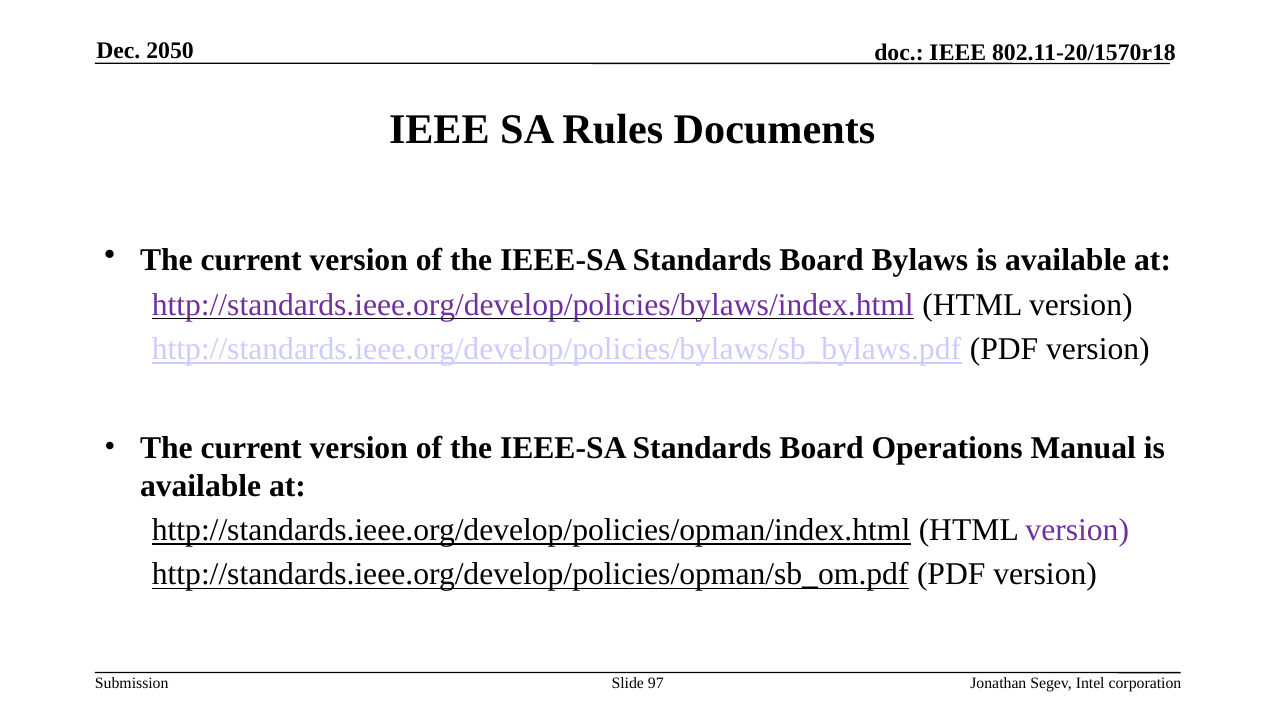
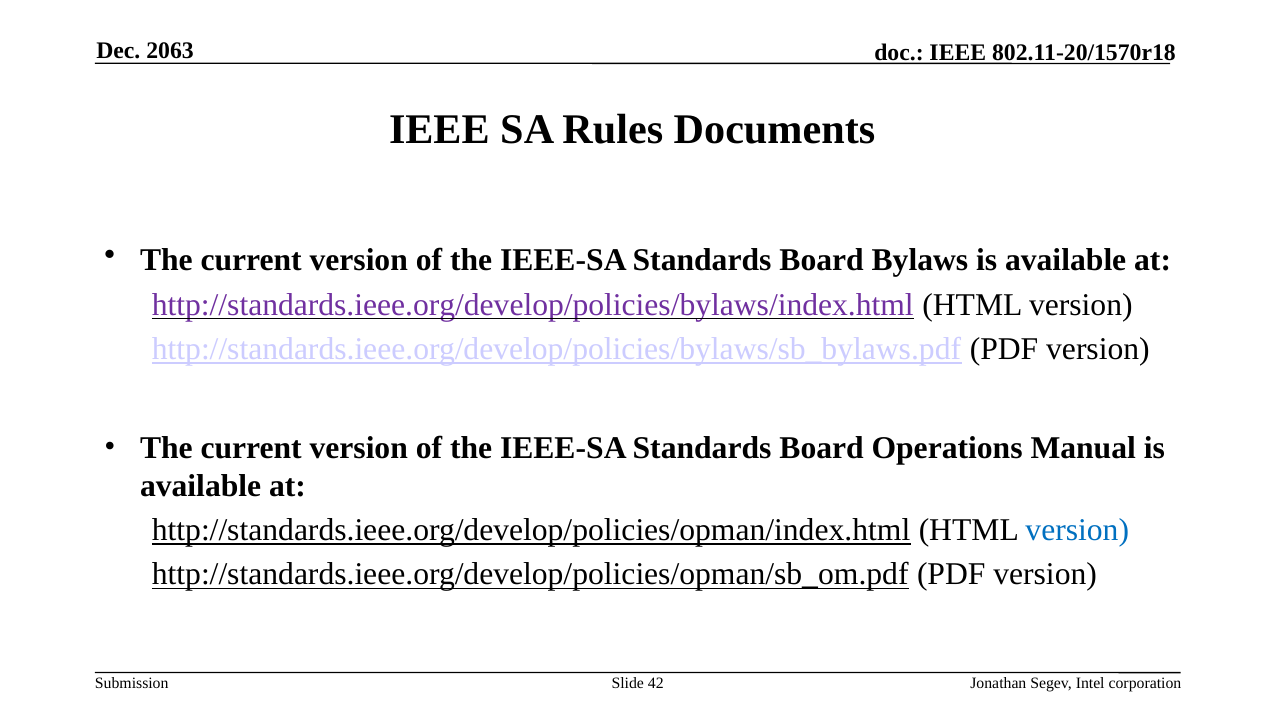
2050: 2050 -> 2063
version at (1077, 530) colour: purple -> blue
97: 97 -> 42
